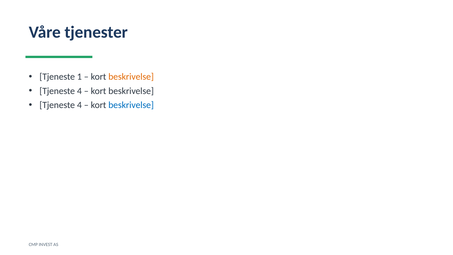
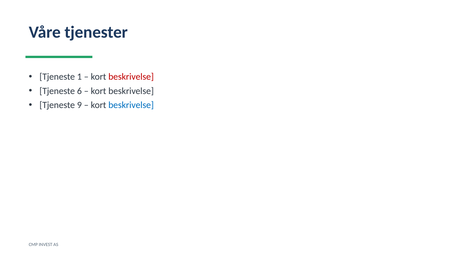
beskrivelse at (131, 77) colour: orange -> red
4 at (79, 91): 4 -> 6
4 at (79, 105): 4 -> 9
